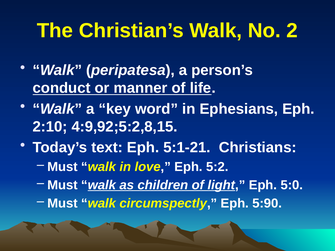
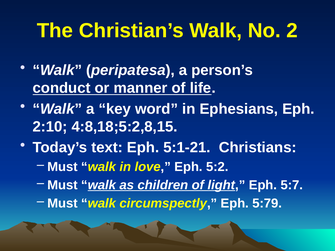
4:9,92;5:2,8,15: 4:9,92;5:2,8,15 -> 4:8,18;5:2,8,15
5:0: 5:0 -> 5:7
5:90: 5:90 -> 5:79
